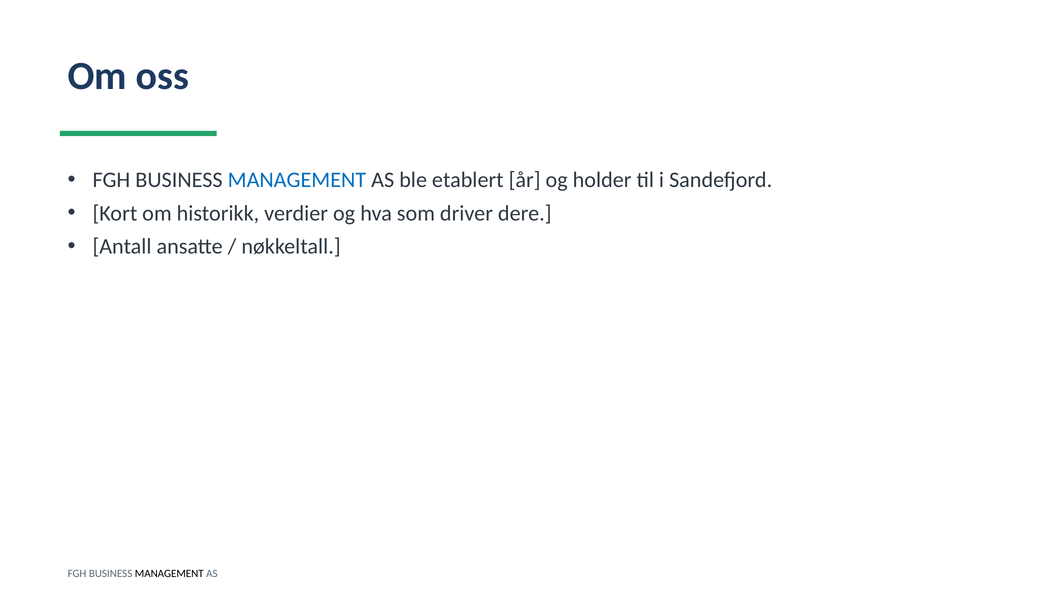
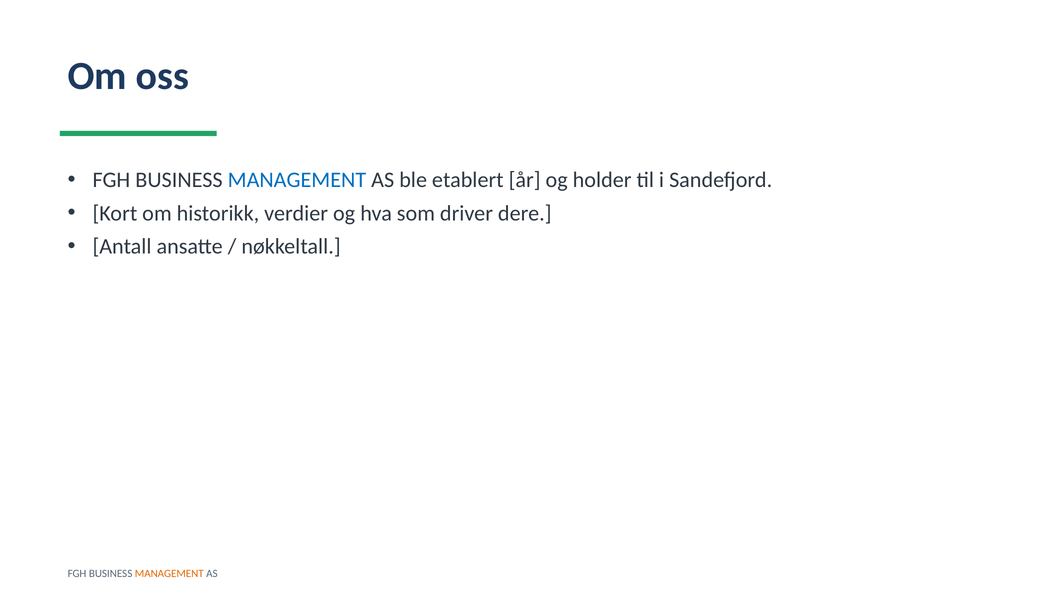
MANAGEMENT at (169, 574) colour: black -> orange
